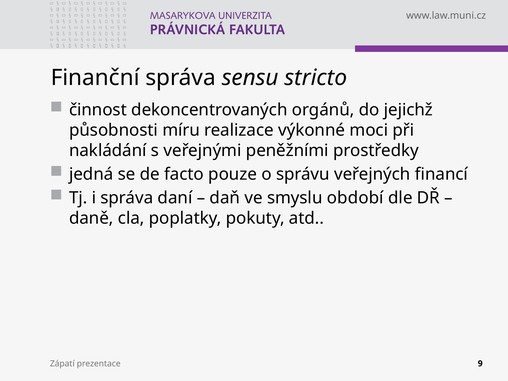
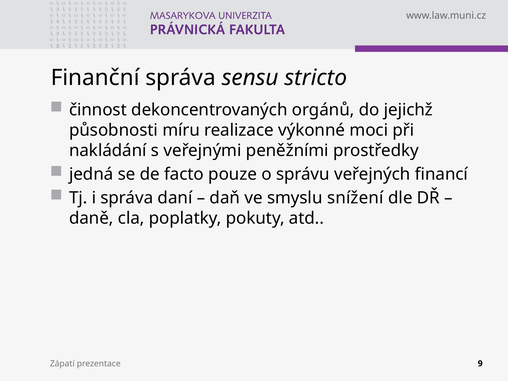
období: období -> snížení
